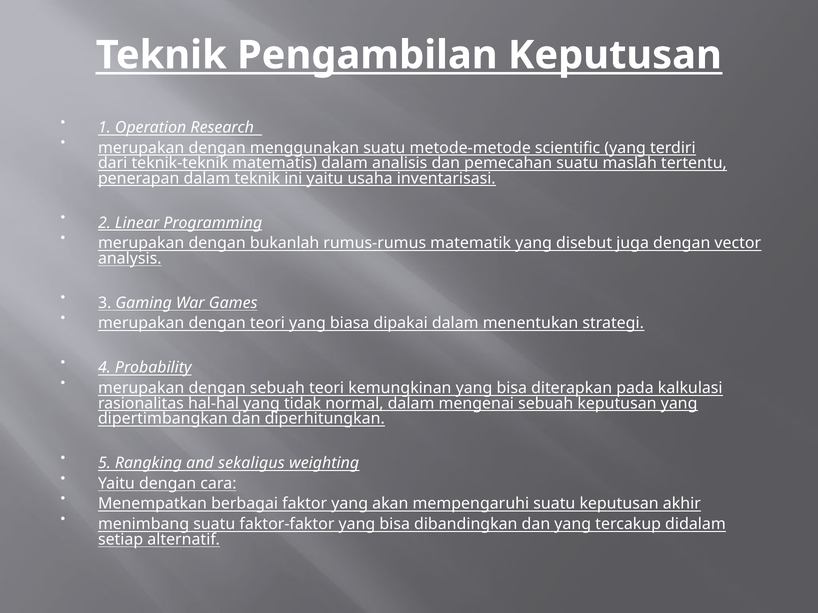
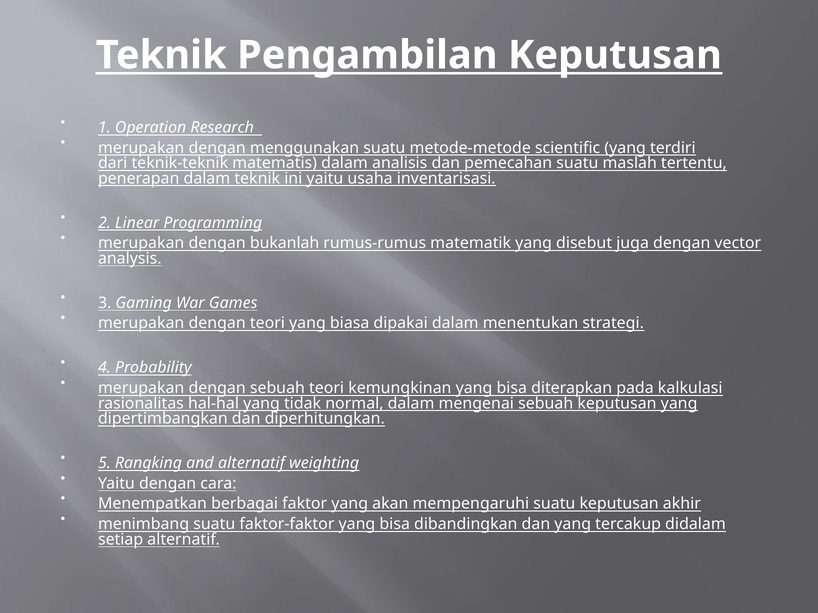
and sekaligus: sekaligus -> alternatif
